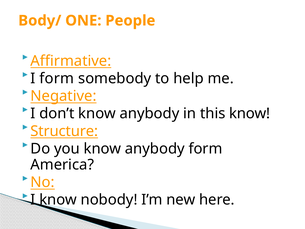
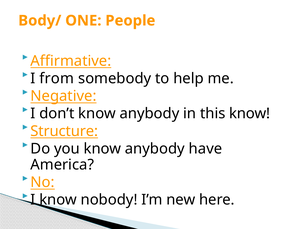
I form: form -> from
anybody form: form -> have
